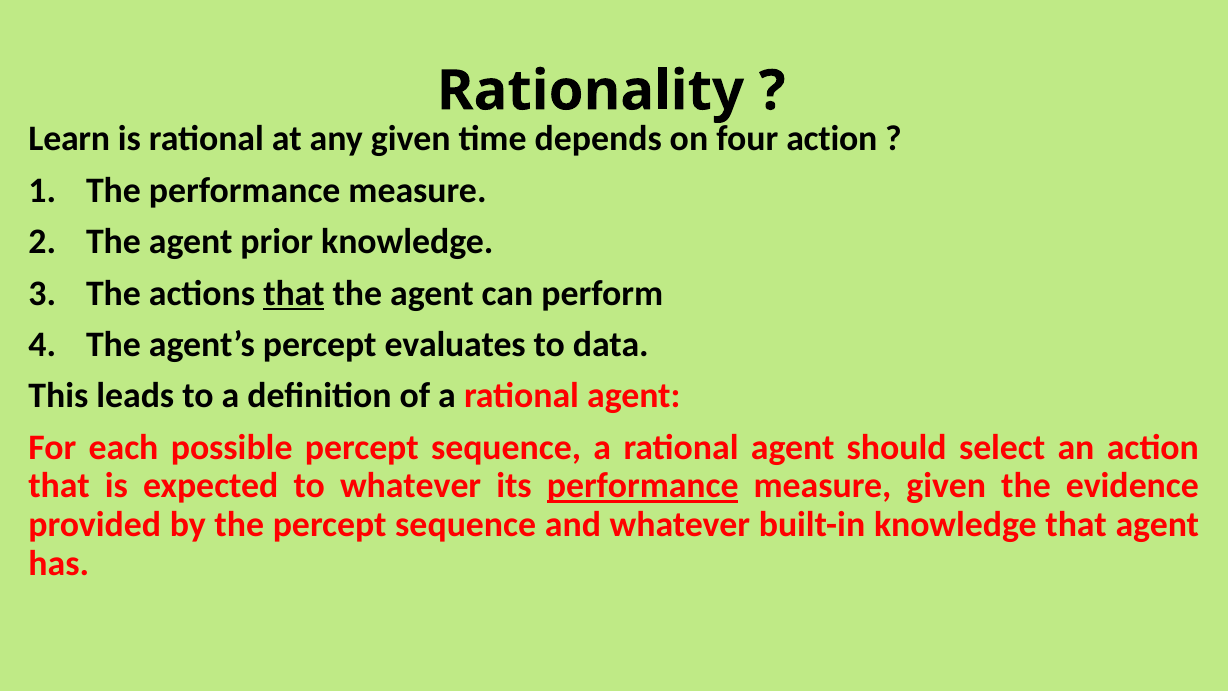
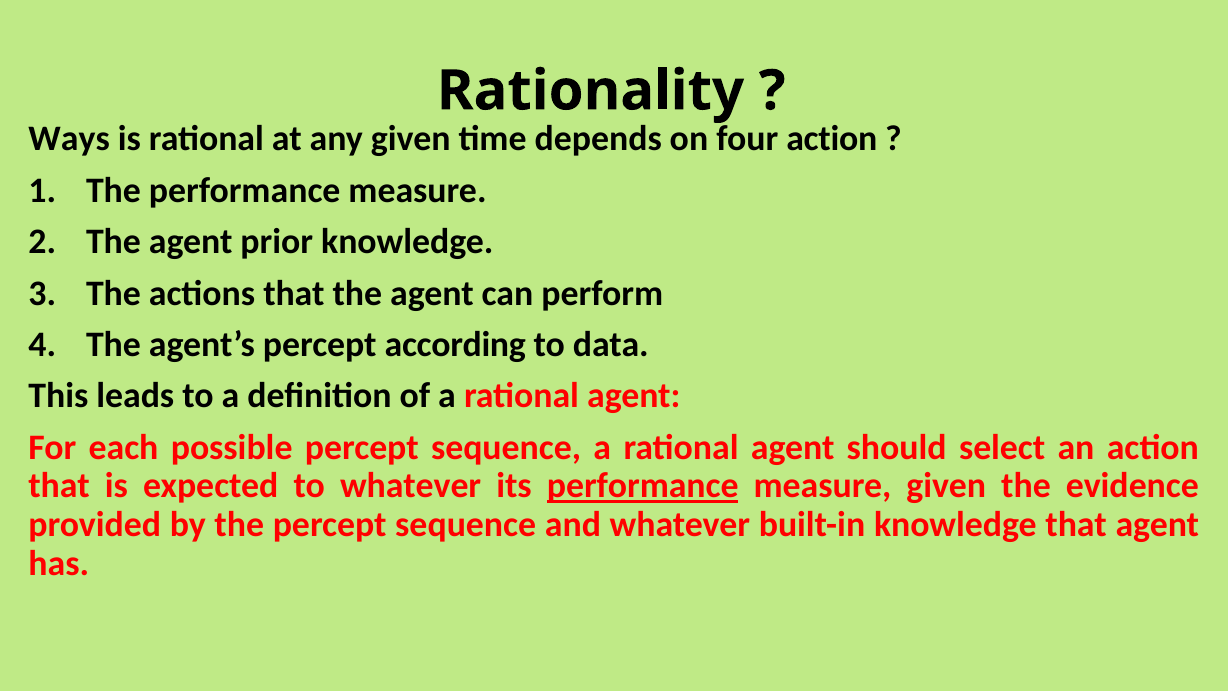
Learn: Learn -> Ways
that at (294, 293) underline: present -> none
evaluates: evaluates -> according
